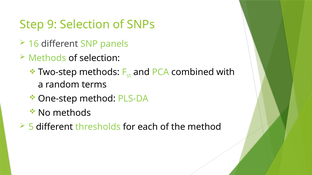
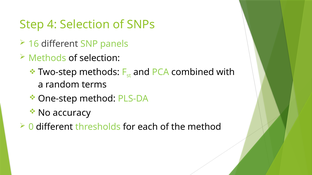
9: 9 -> 4
No methods: methods -> accuracy
5: 5 -> 0
